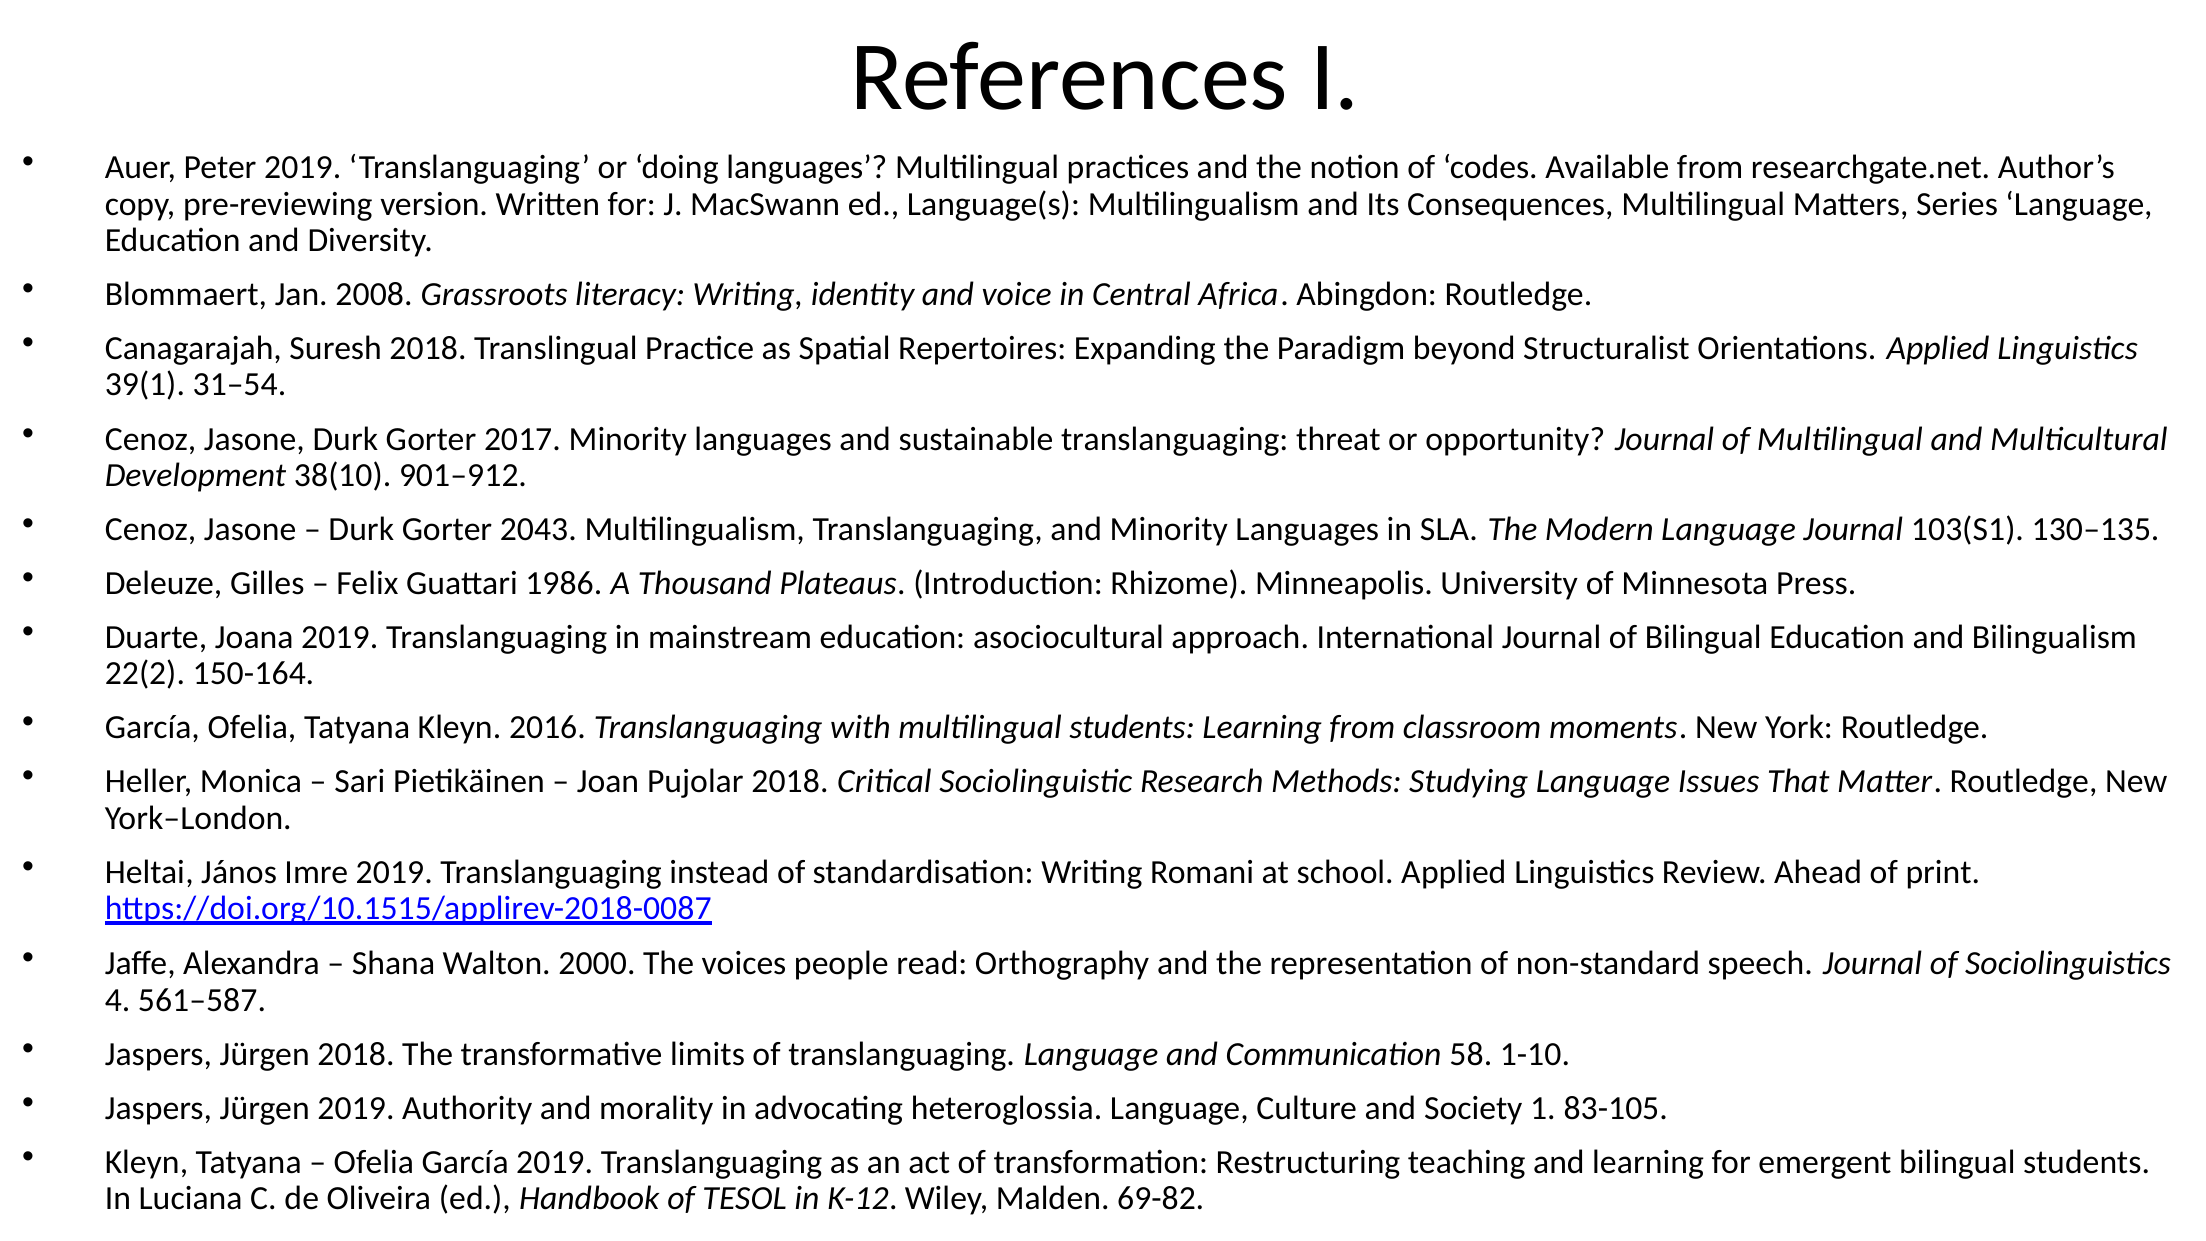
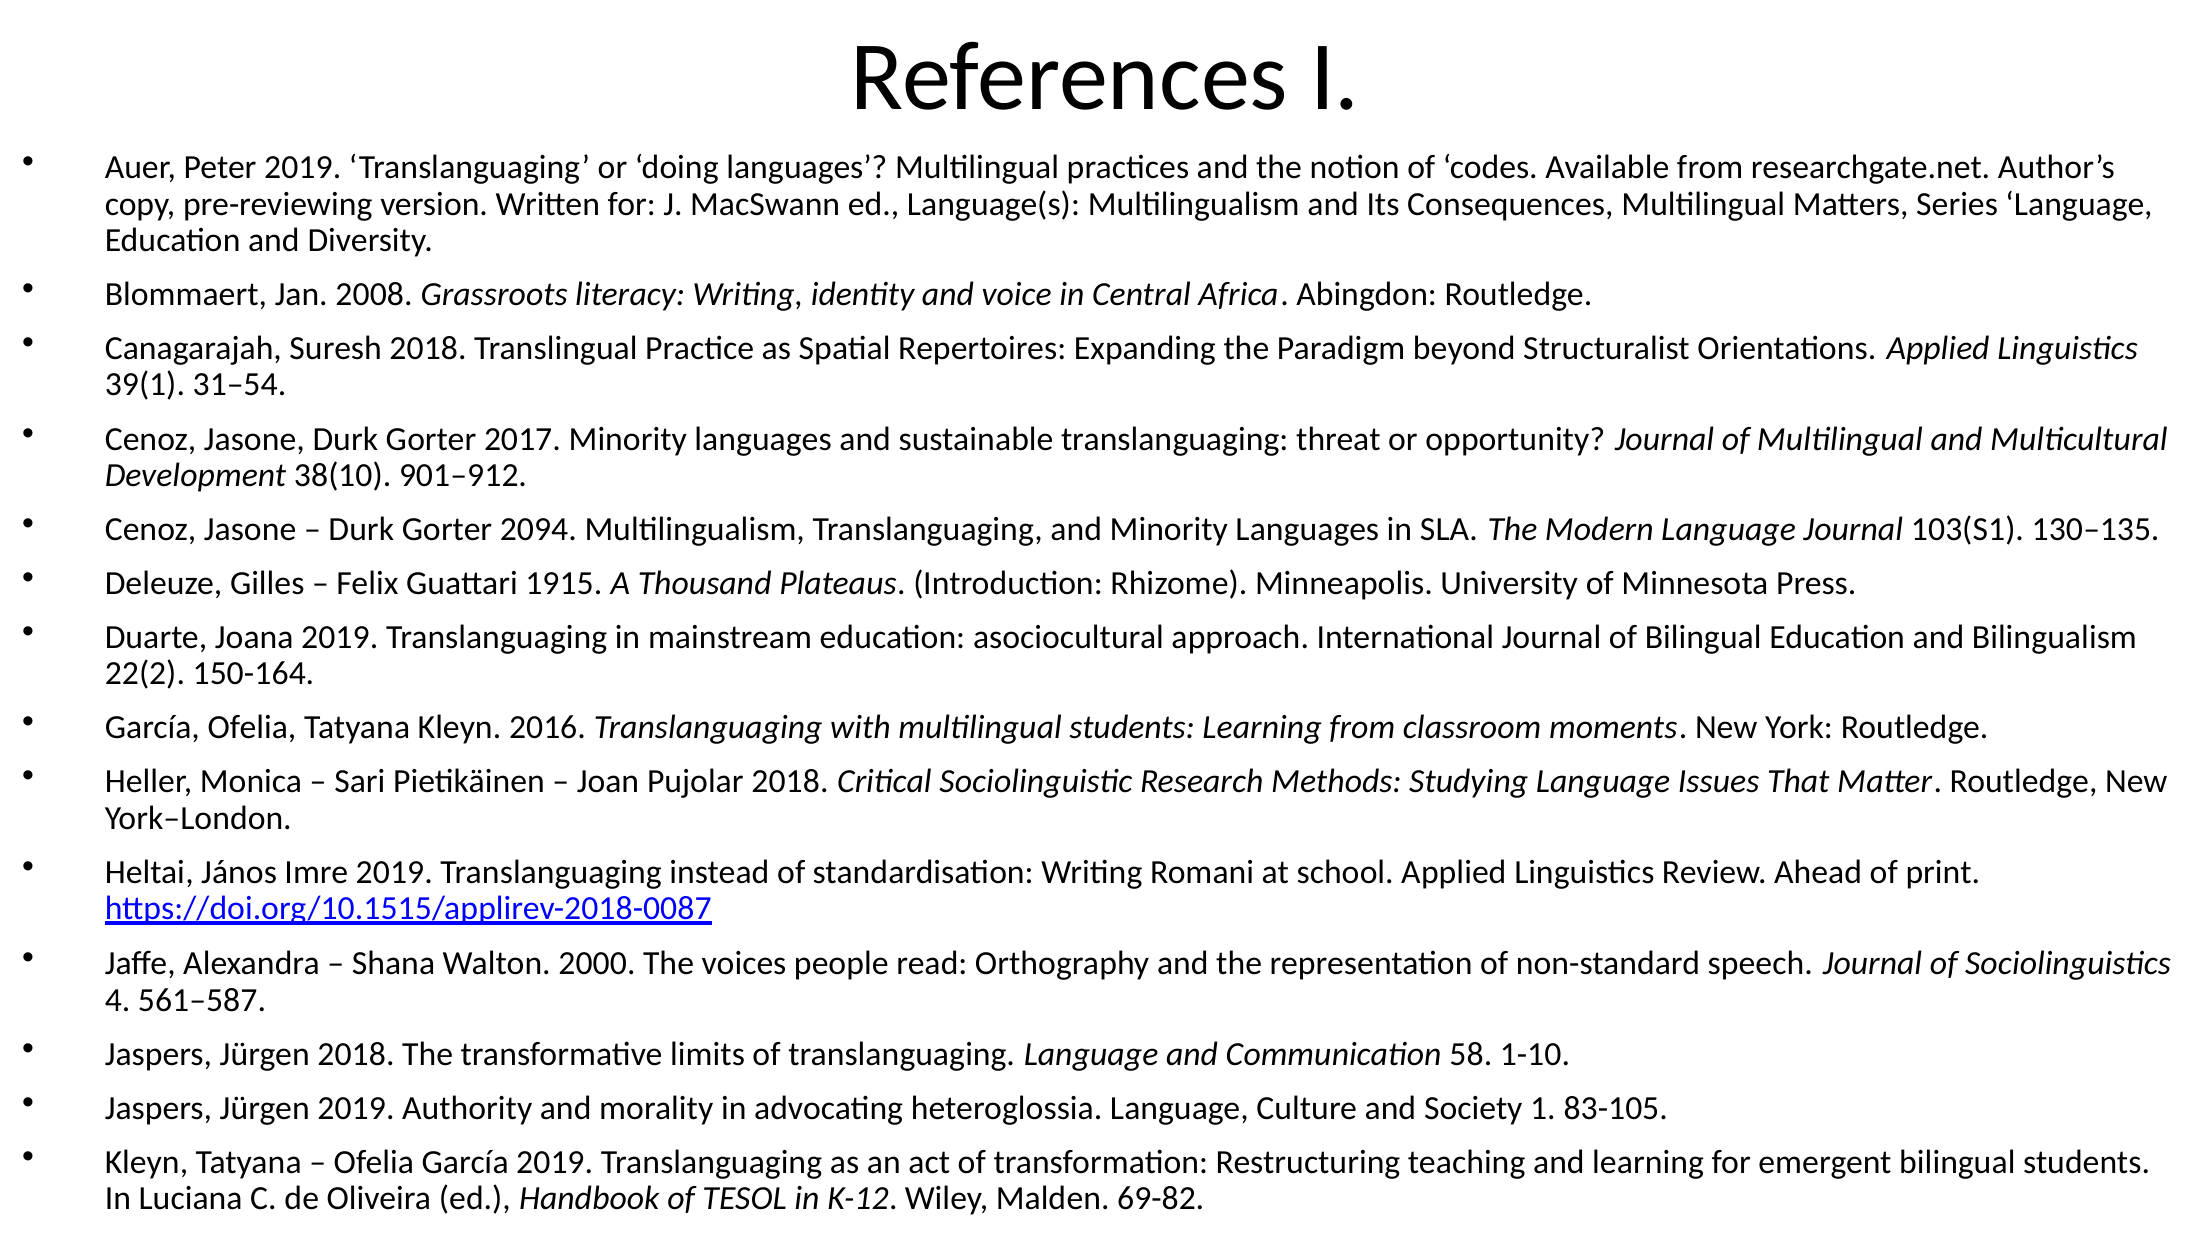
2043: 2043 -> 2094
1986: 1986 -> 1915
